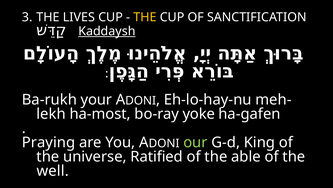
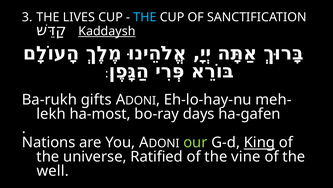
THE at (145, 17) colour: yellow -> light blue
your: your -> gifts
yoke: yoke -> days
Praying: Praying -> Nations
King underline: none -> present
able: able -> vine
